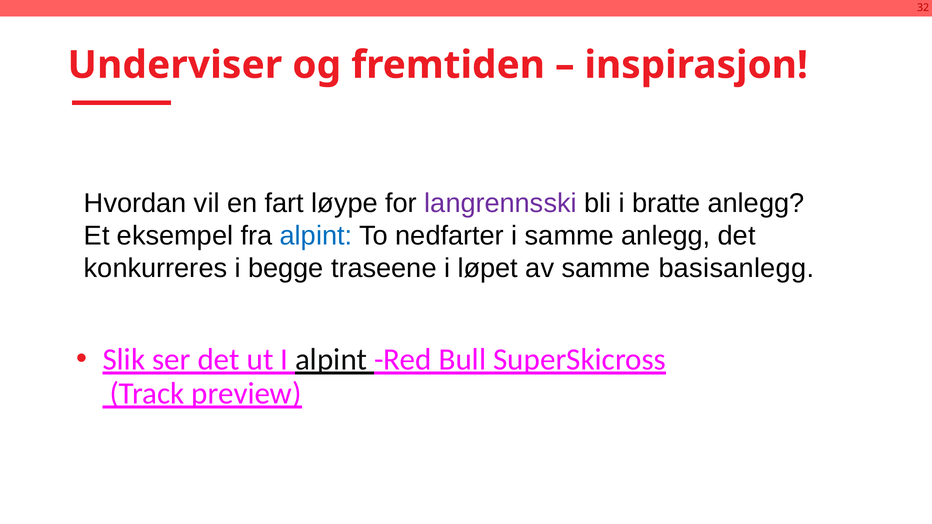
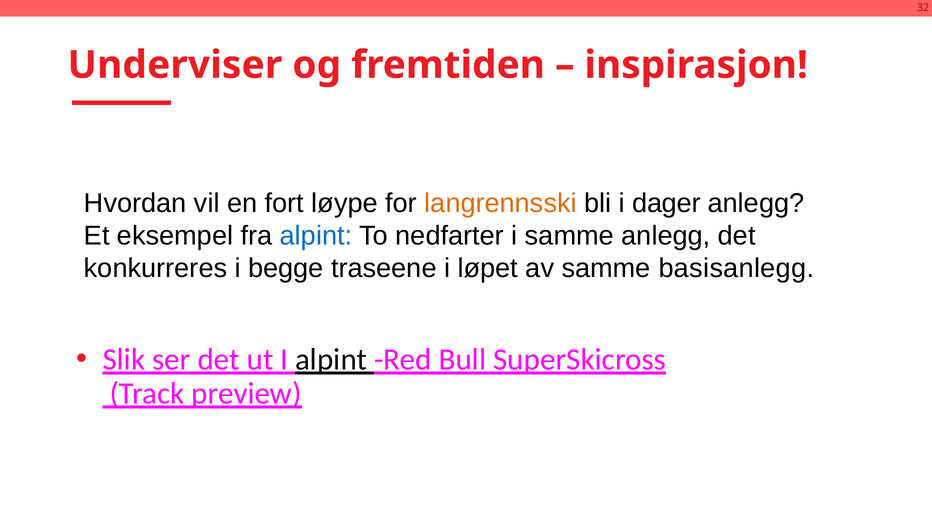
fart: fart -> fort
langrennsski colour: purple -> orange
bratte: bratte -> dager
